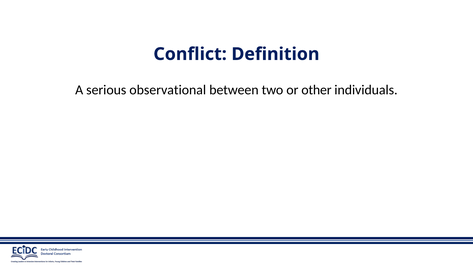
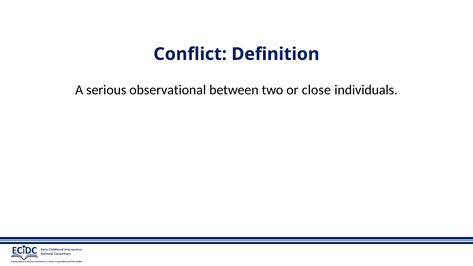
other: other -> close
